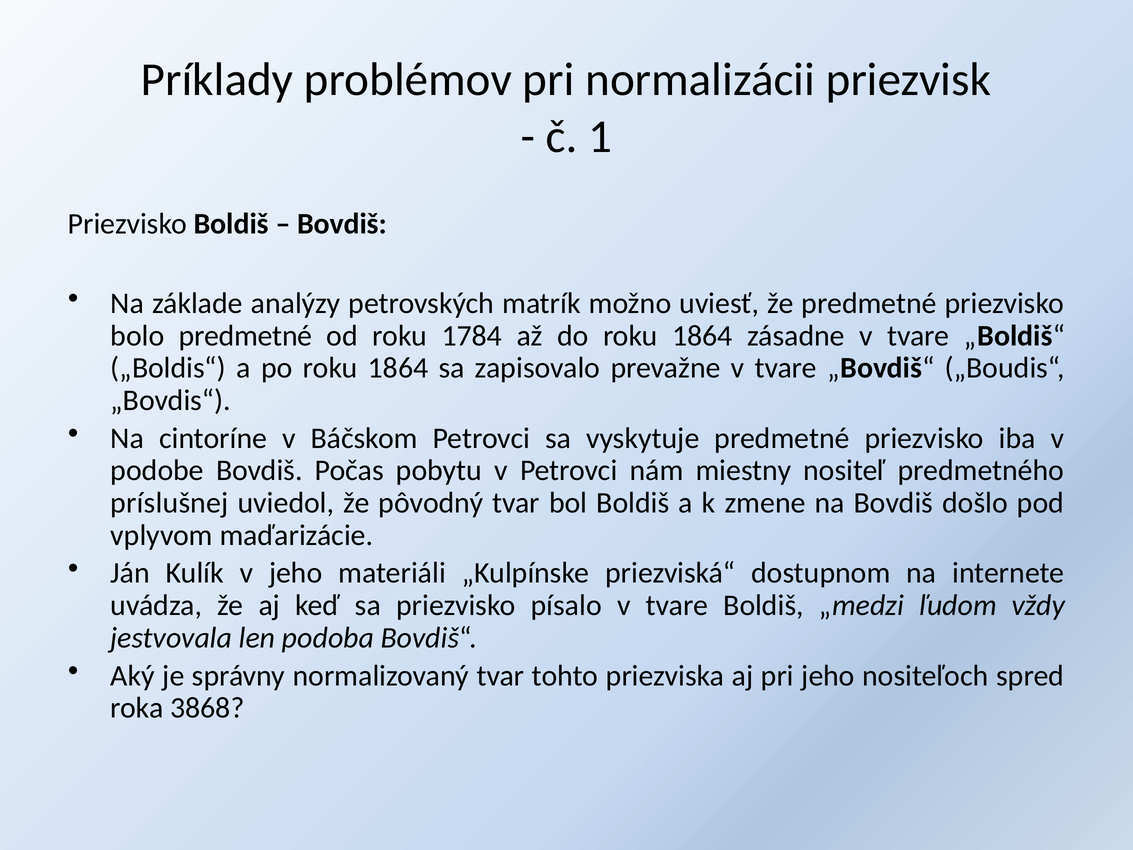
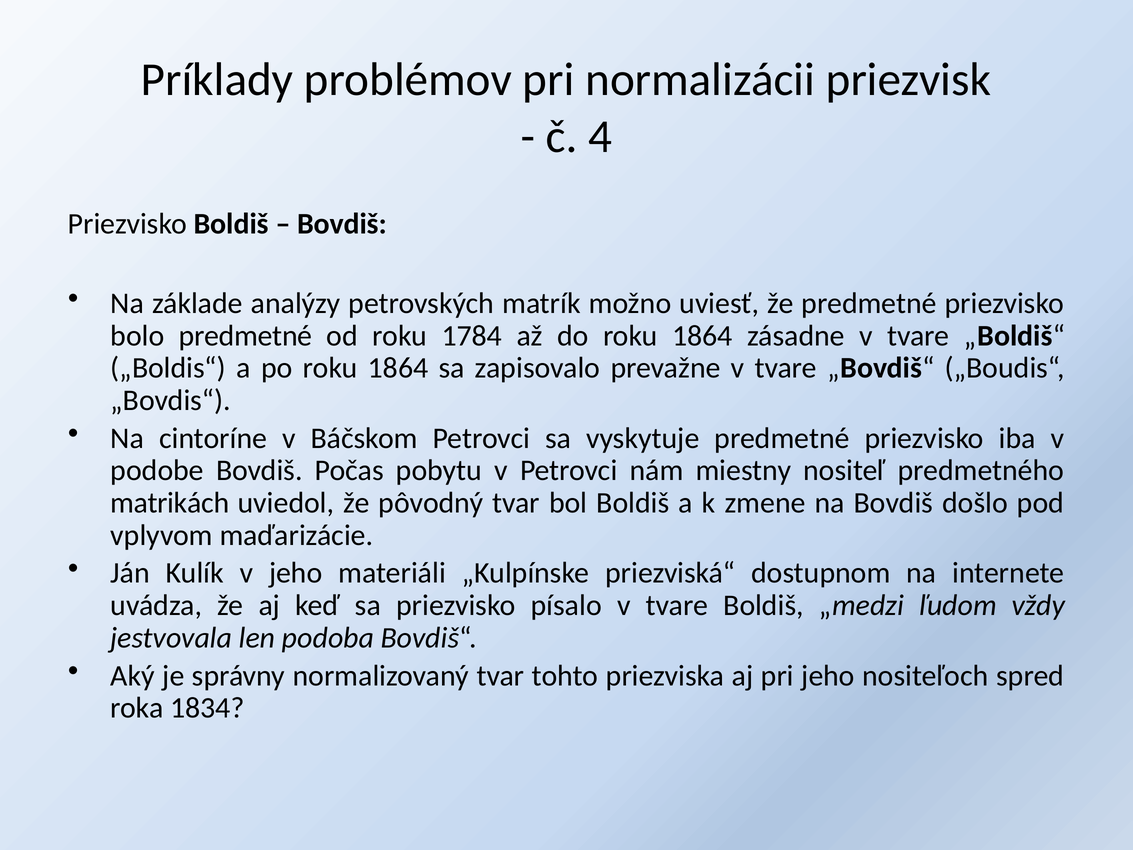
1: 1 -> 4
príslušnej: príslušnej -> matrikách
3868: 3868 -> 1834
